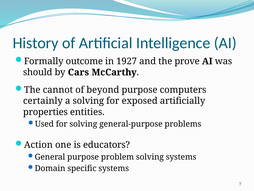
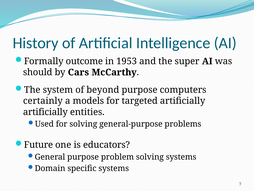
1927: 1927 -> 1953
prove: prove -> super
cannot: cannot -> system
a solving: solving -> models
exposed: exposed -> targeted
properties at (45, 112): properties -> artificially
Action: Action -> Future
